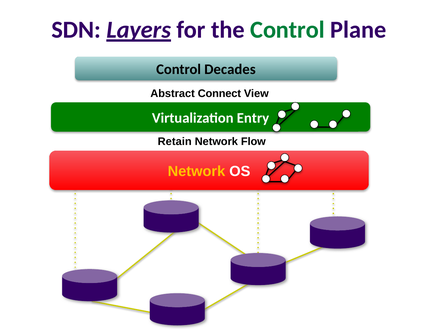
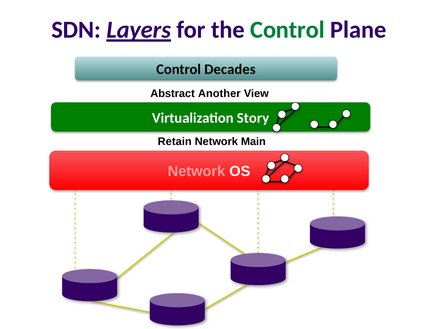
Connect: Connect -> Another
Entry: Entry -> Story
Flow: Flow -> Main
Network at (196, 171) colour: yellow -> pink
